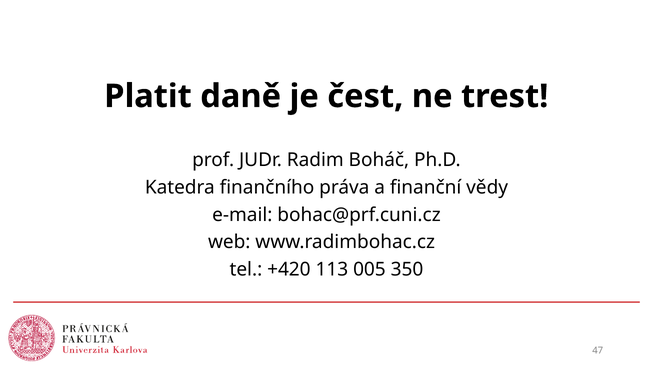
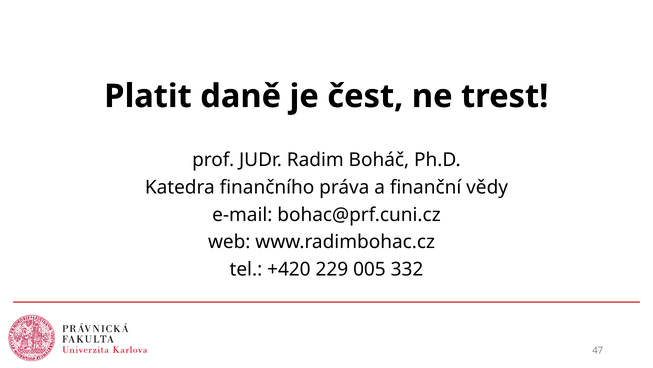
113: 113 -> 229
350: 350 -> 332
